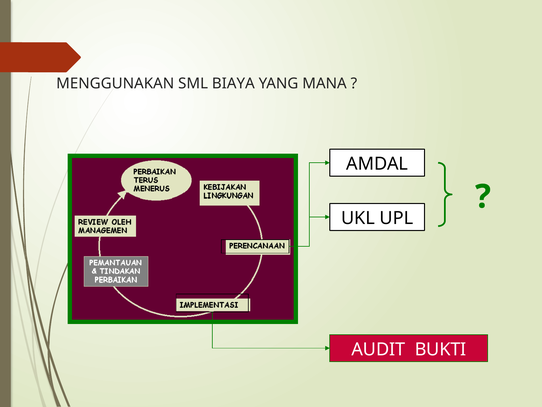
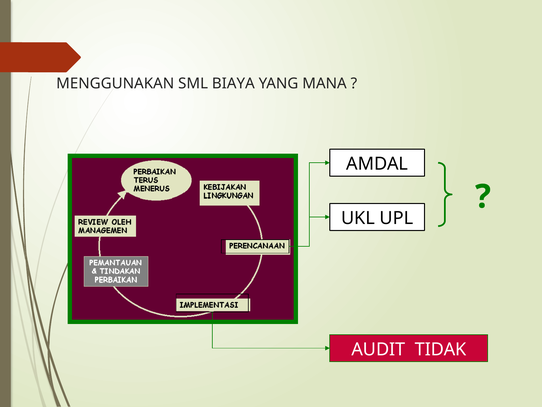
BUKTI: BUKTI -> TIDAK
